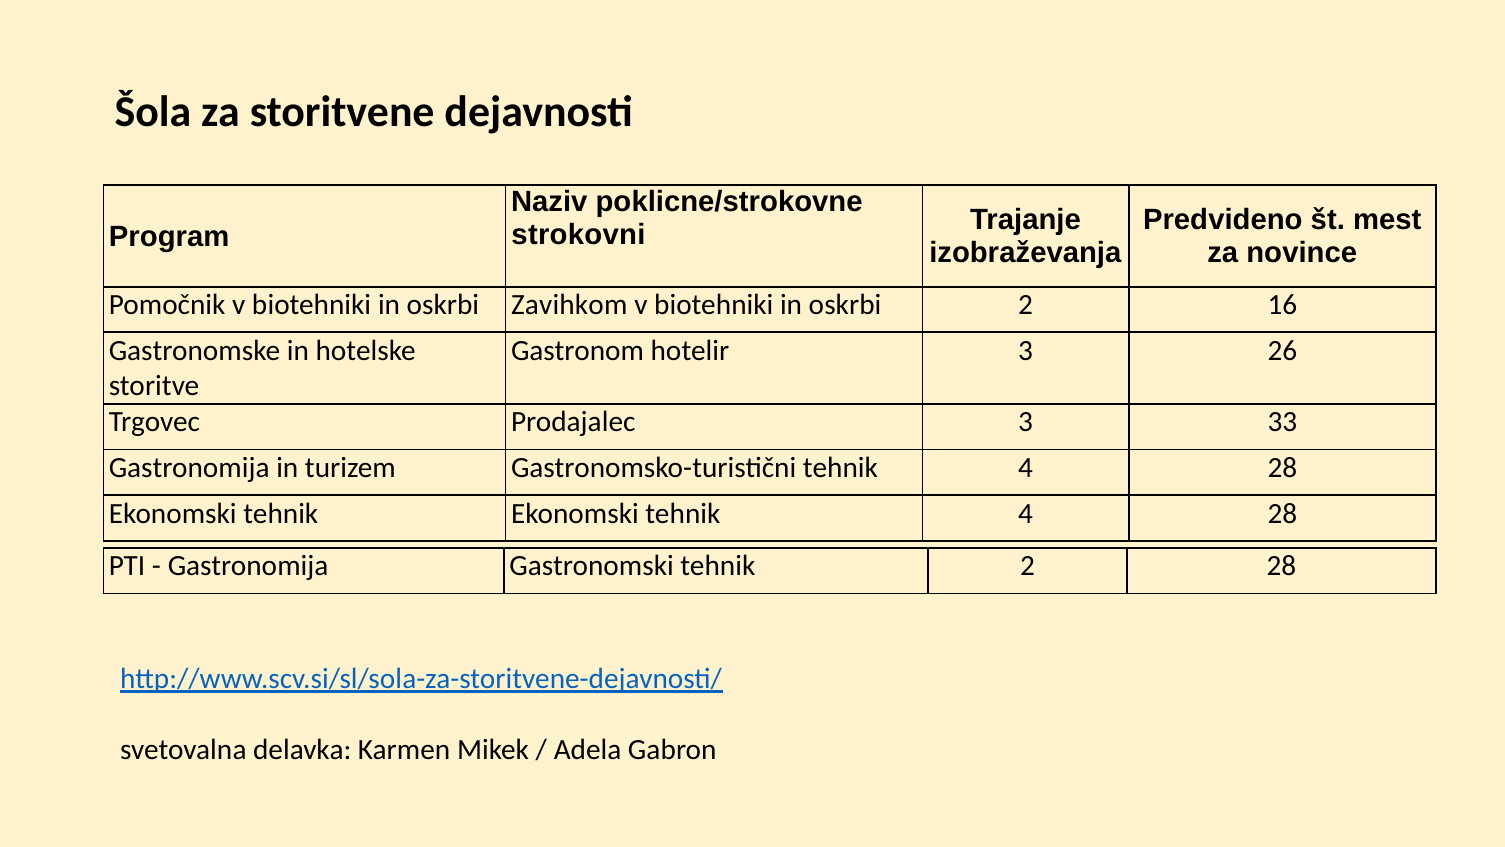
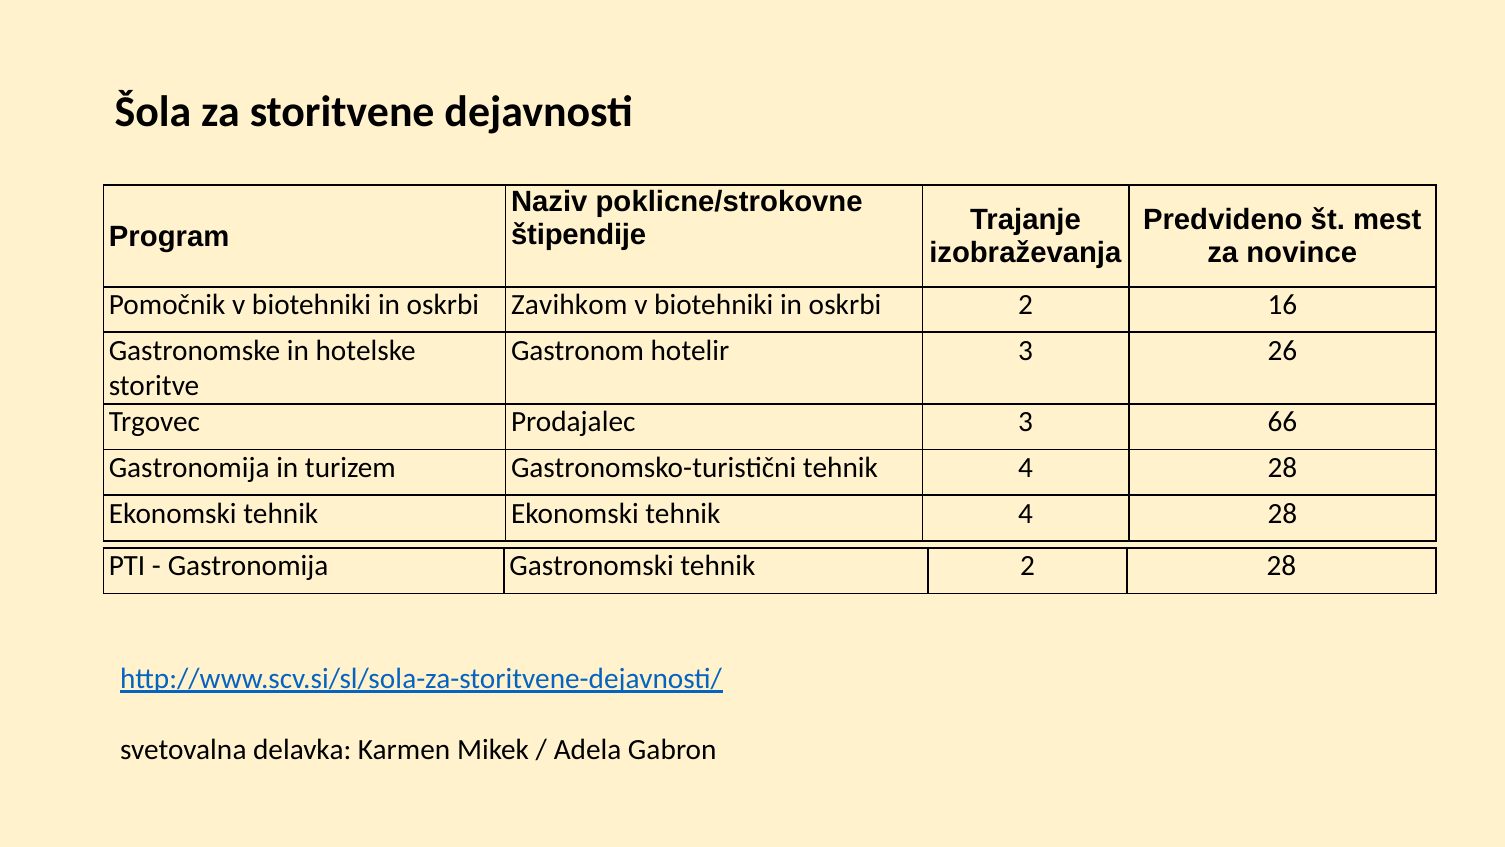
strokovni: strokovni -> štipendije
33: 33 -> 66
